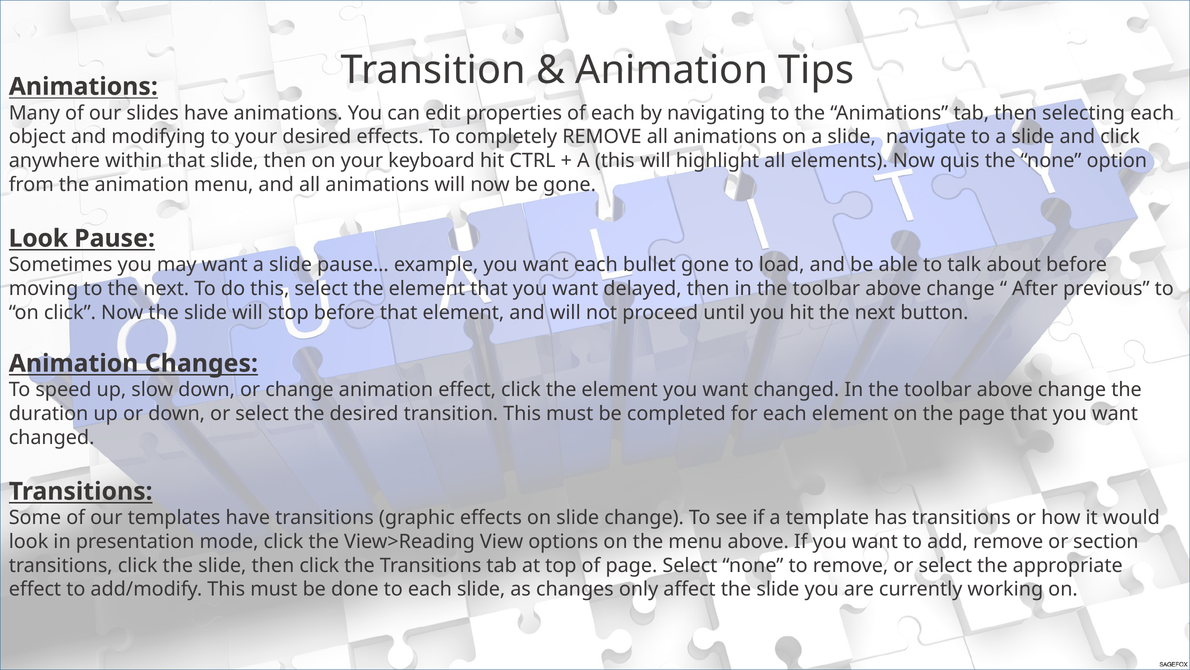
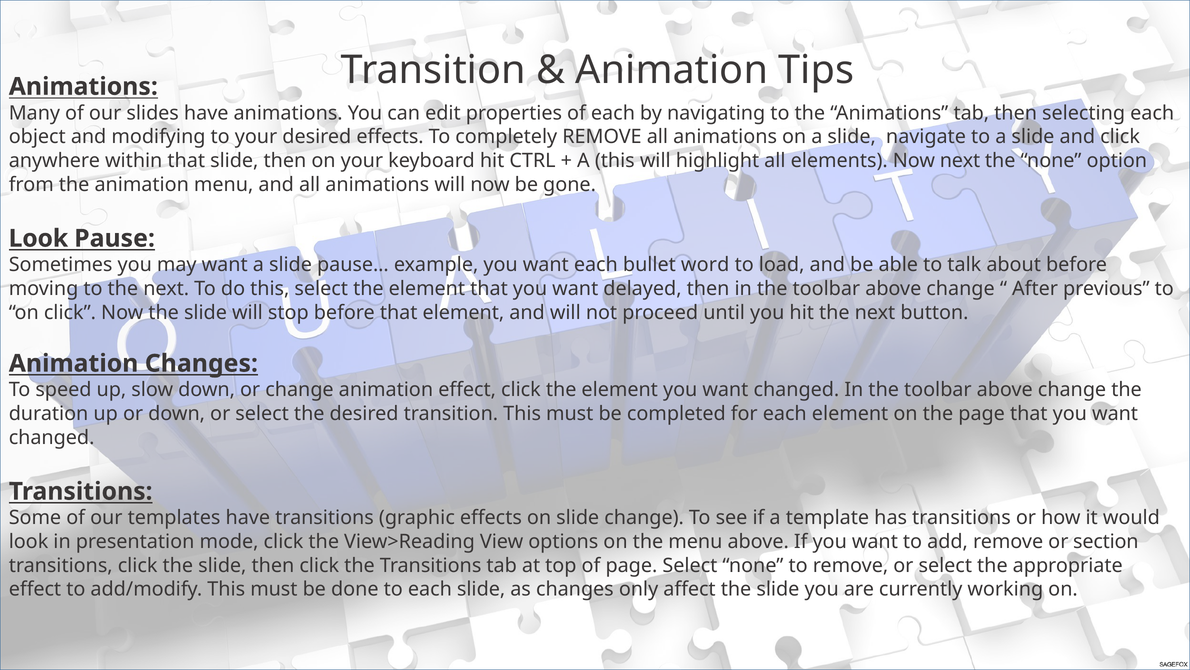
Now quis: quis -> next
bullet gone: gone -> word
